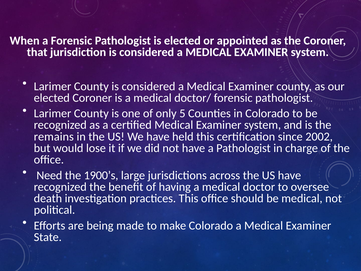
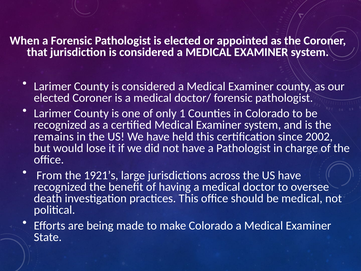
5: 5 -> 1
Need: Need -> From
1900’s: 1900’s -> 1921’s
